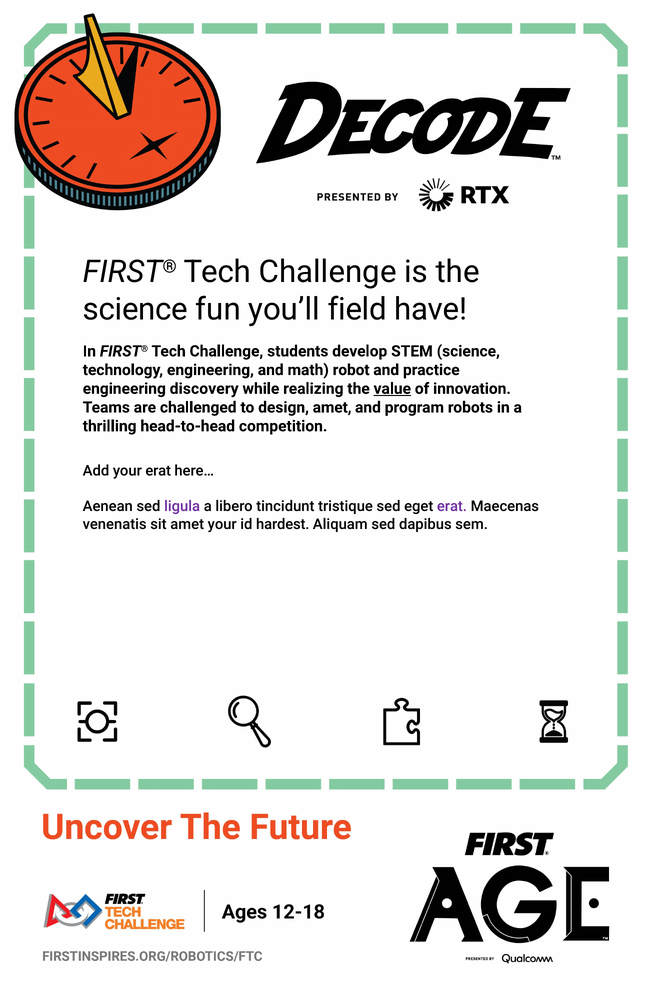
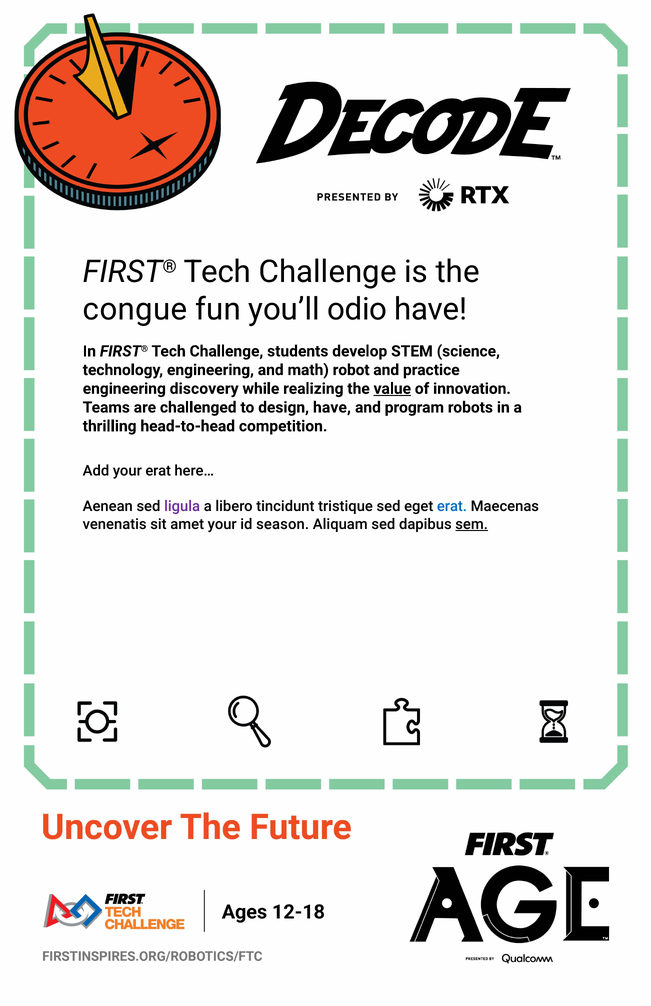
science at (135, 309): science -> congue
field: field -> odio
design amet: amet -> have
erat at (452, 507) colour: purple -> blue
hardest: hardest -> season
sem underline: none -> present
